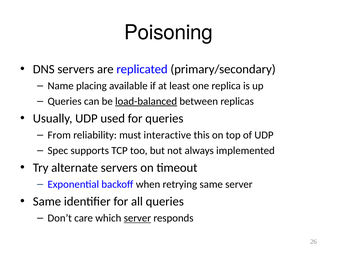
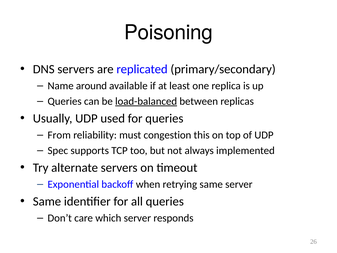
placing: placing -> around
interactive: interactive -> congestion
server at (137, 218) underline: present -> none
